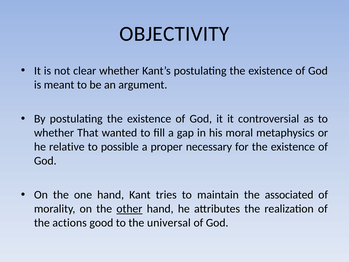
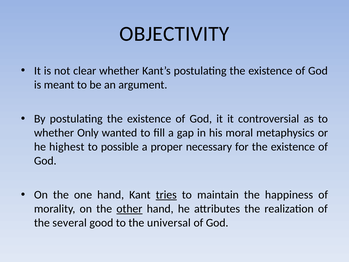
That: That -> Only
relative: relative -> highest
tries underline: none -> present
associated: associated -> happiness
actions: actions -> several
